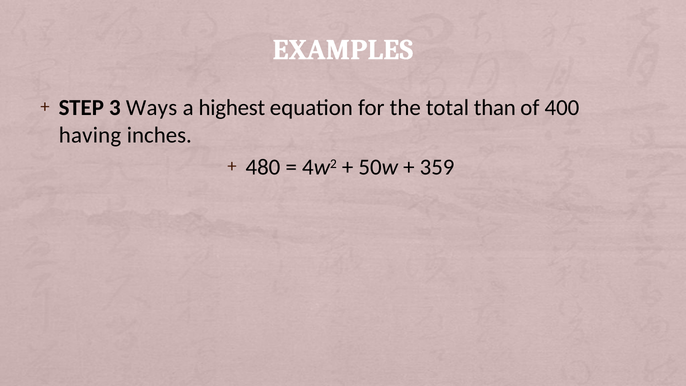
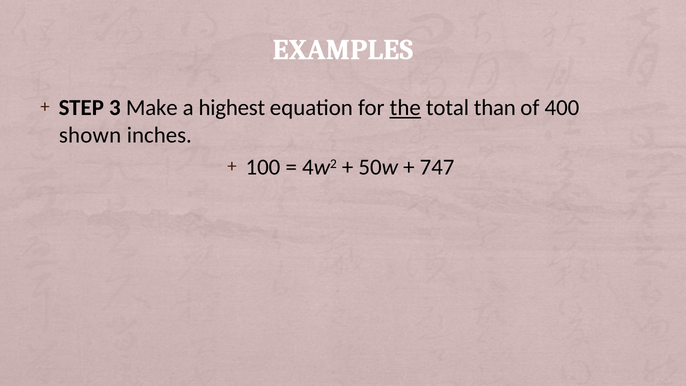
Ways: Ways -> Make
the underline: none -> present
having: having -> shown
480: 480 -> 100
359: 359 -> 747
